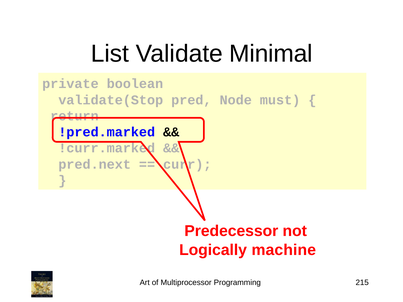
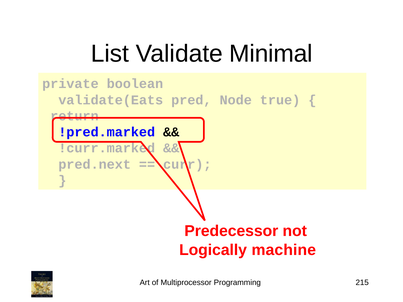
validate(Stop: validate(Stop -> validate(Eats
must: must -> true
